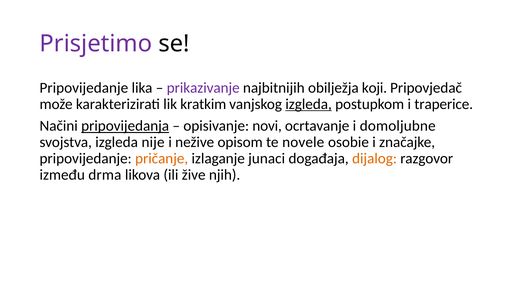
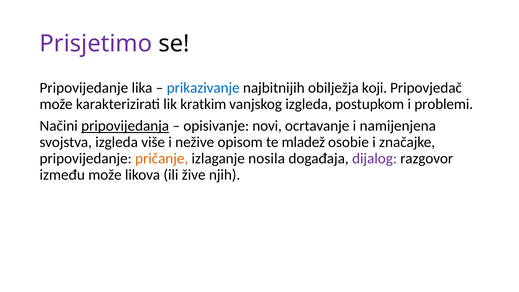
prikazivanje colour: purple -> blue
izgleda at (309, 104) underline: present -> none
traperice: traperice -> problemi
domoljubne: domoljubne -> namijenjena
nije: nije -> više
novele: novele -> mladež
junaci: junaci -> nosila
dijalog colour: orange -> purple
između drma: drma -> može
